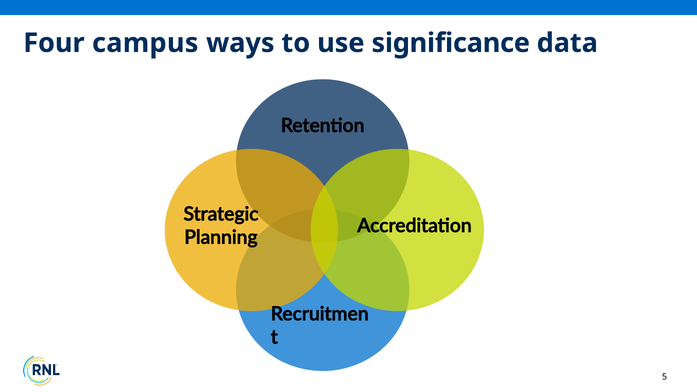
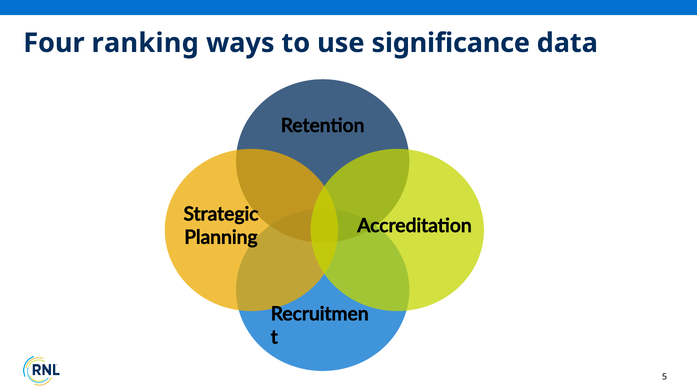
campus: campus -> ranking
